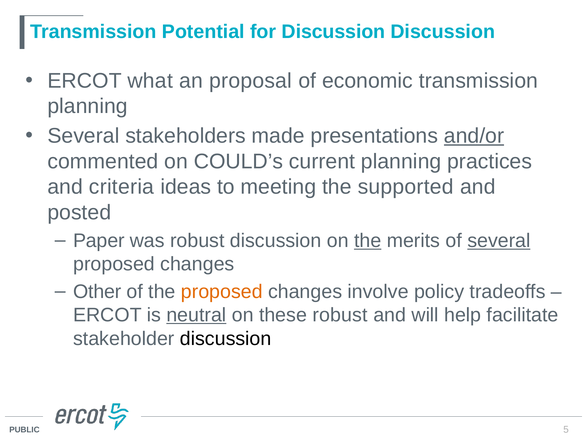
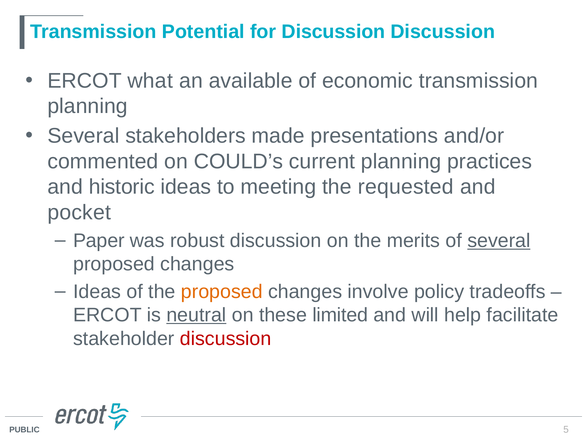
proposal: proposal -> available
and/or underline: present -> none
criteria: criteria -> historic
supported: supported -> requested
posted: posted -> pocket
the at (368, 241) underline: present -> none
Other at (97, 292): Other -> Ideas
these robust: robust -> limited
discussion at (226, 339) colour: black -> red
